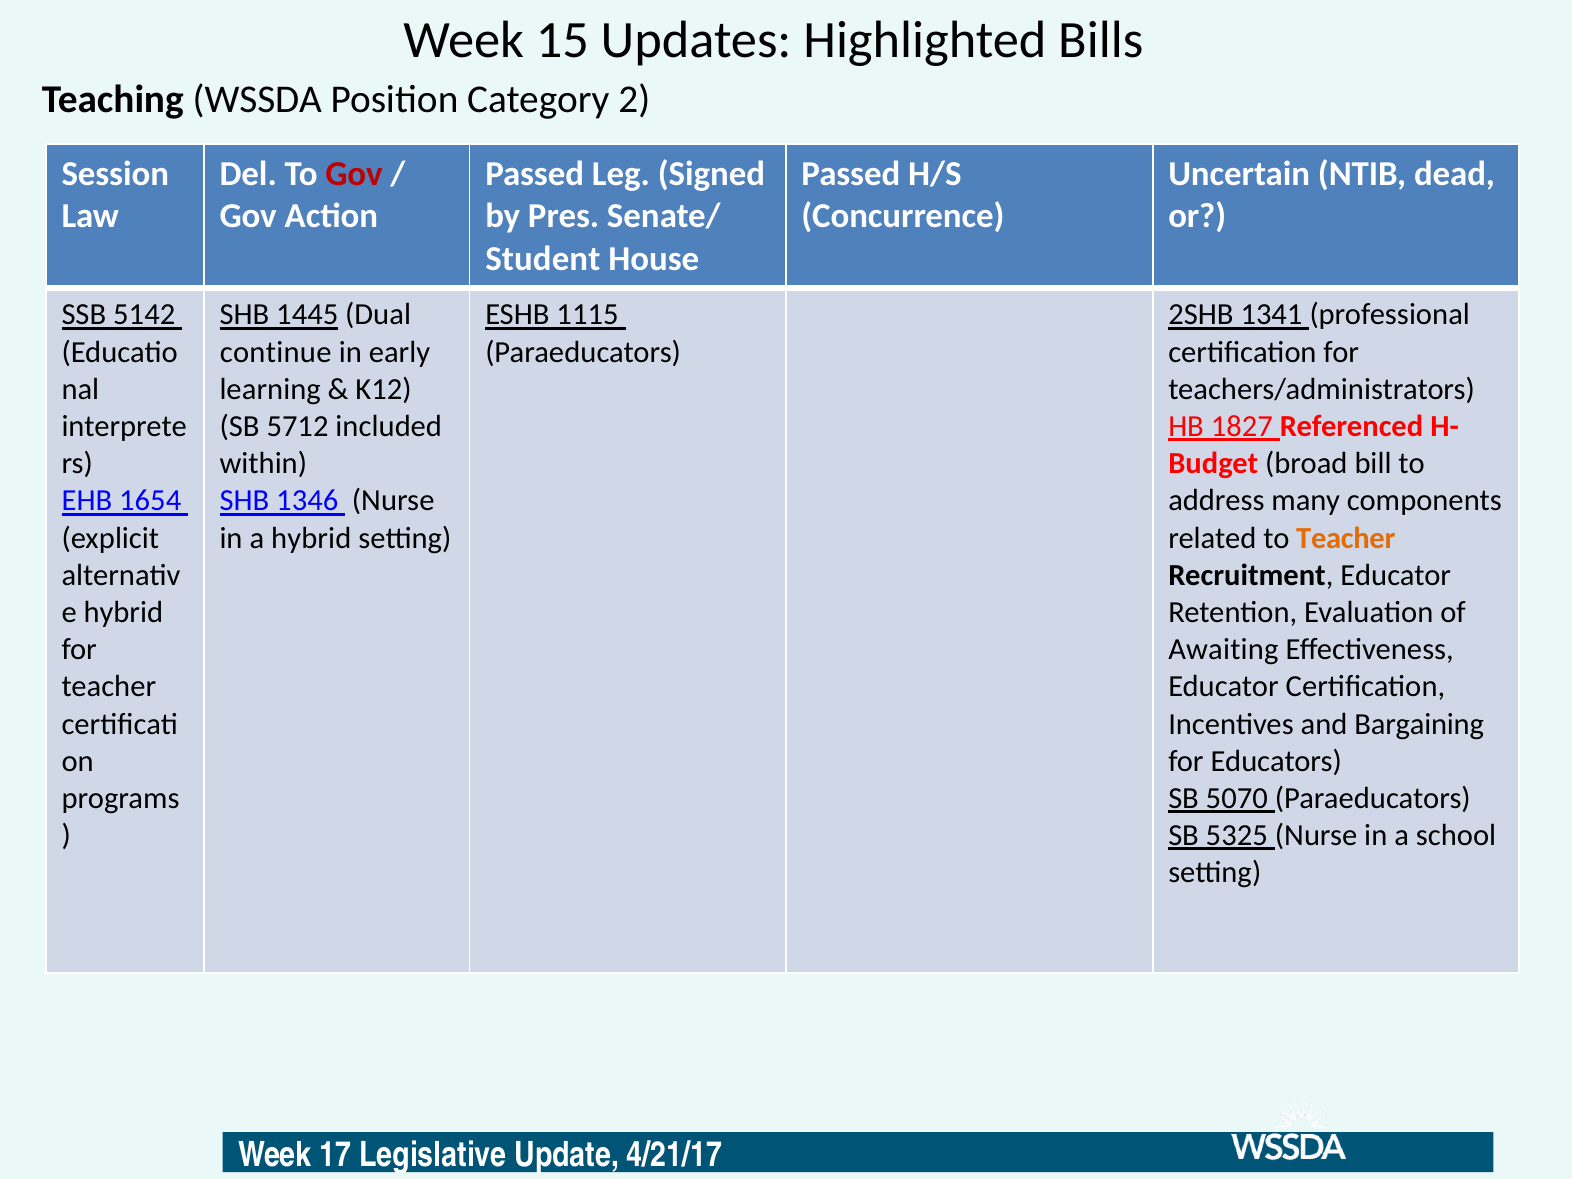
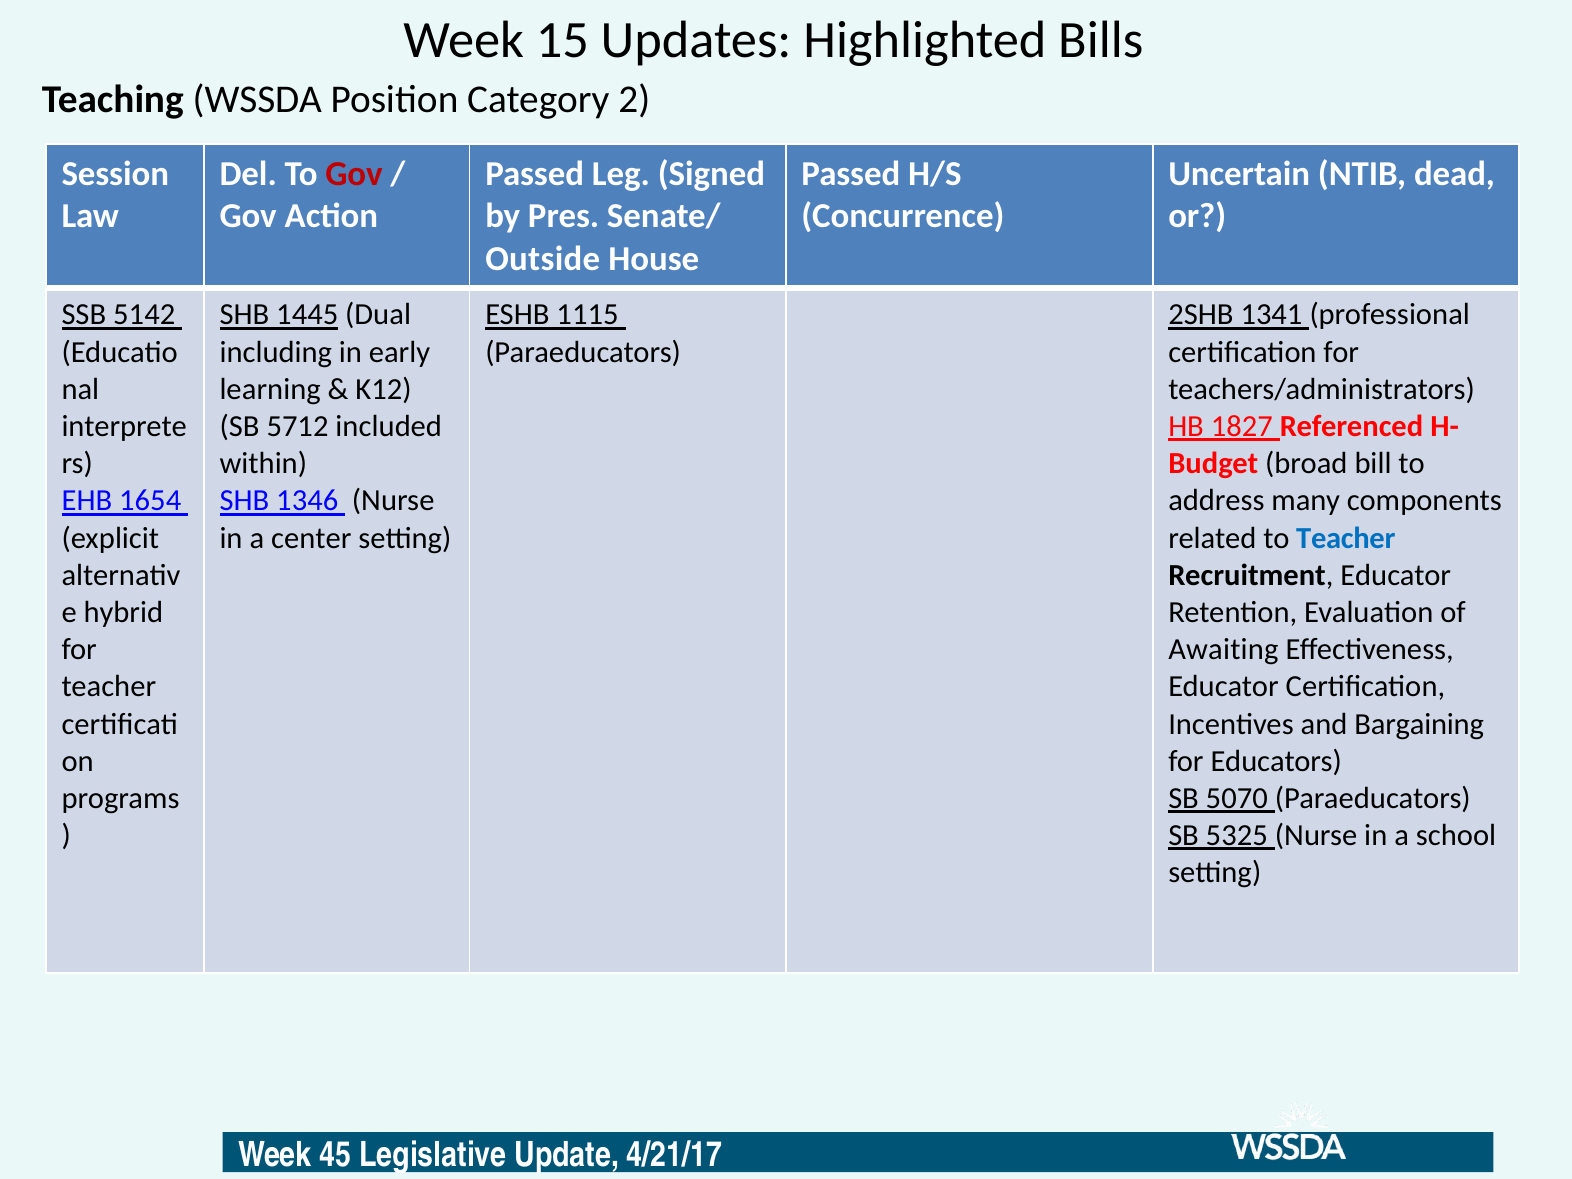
Student: Student -> Outside
continue: continue -> including
a hybrid: hybrid -> center
Teacher at (1346, 538) colour: orange -> blue
Week 17: 17 -> 45
